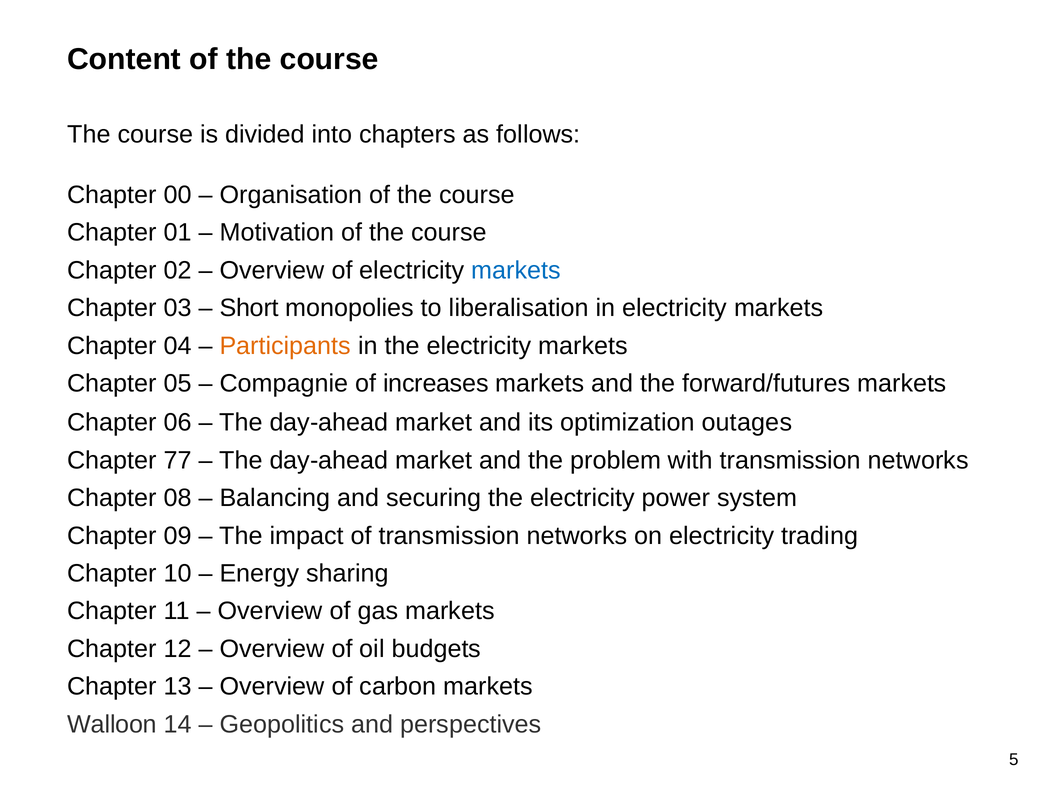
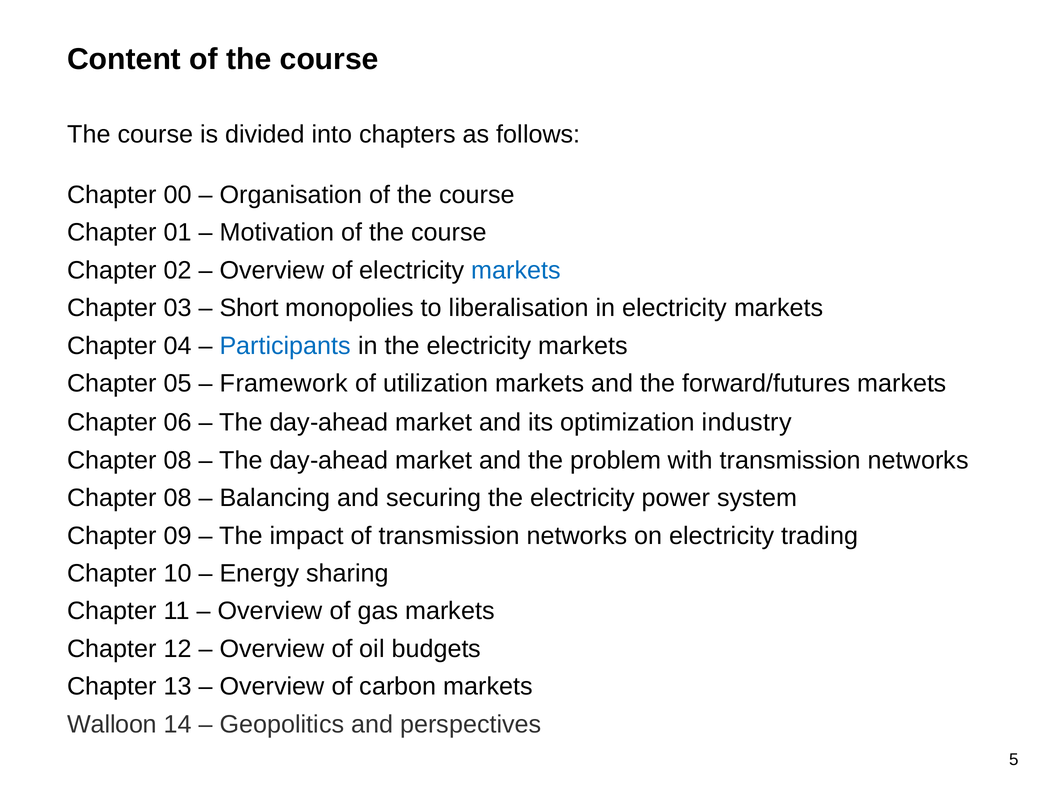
Participants colour: orange -> blue
Compagnie: Compagnie -> Framework
increases: increases -> utilization
outages: outages -> industry
77 at (178, 460): 77 -> 08
